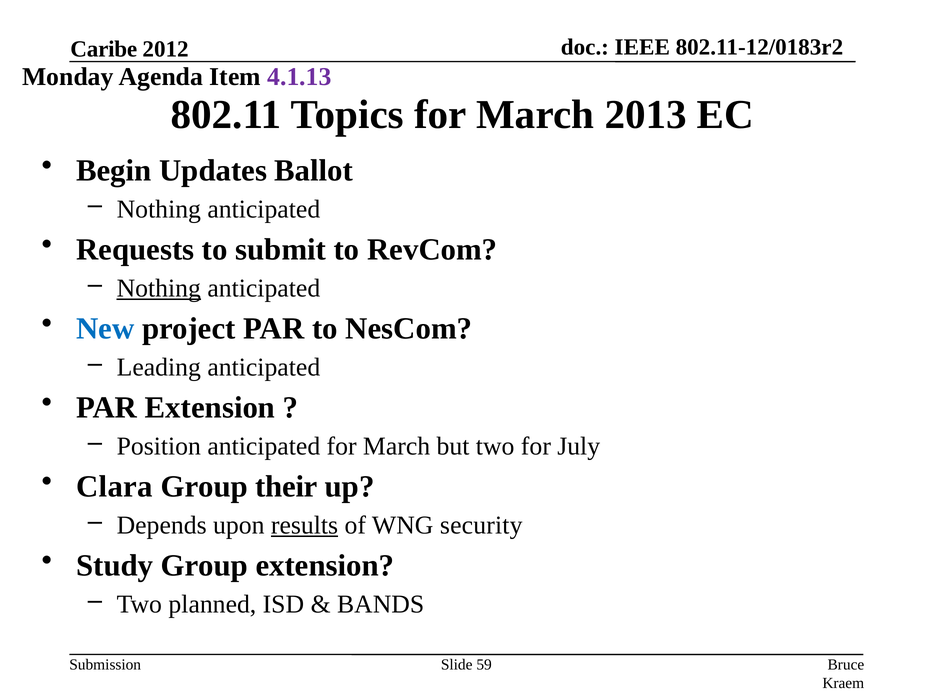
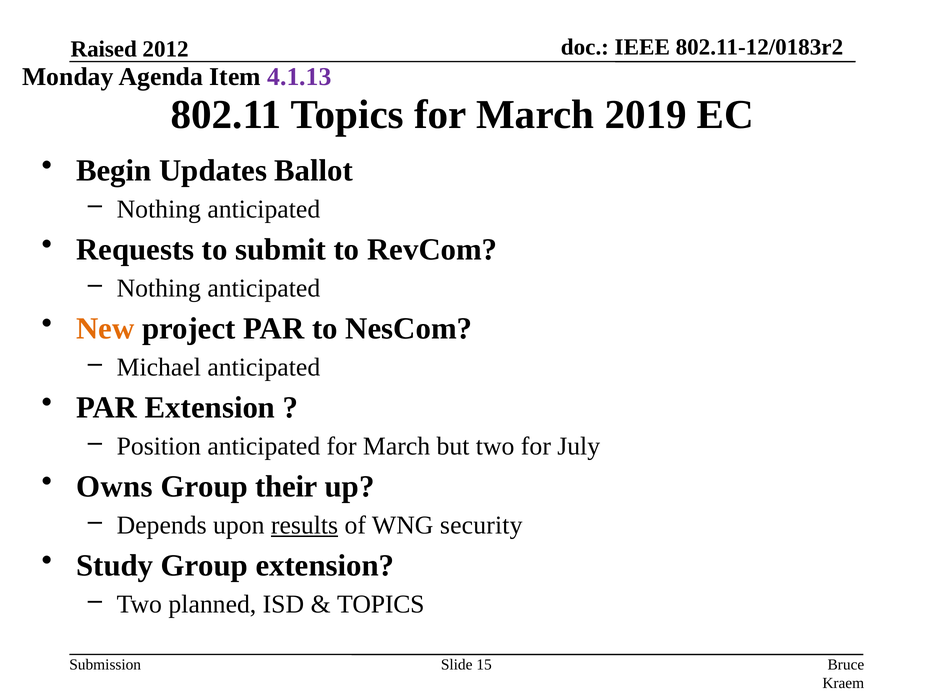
Caribe: Caribe -> Raised
2013: 2013 -> 2019
Nothing at (159, 288) underline: present -> none
New colour: blue -> orange
Leading: Leading -> Michael
Clara: Clara -> Owns
BANDS at (381, 605): BANDS -> TOPICS
59: 59 -> 15
